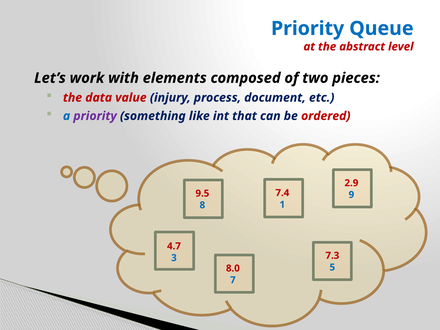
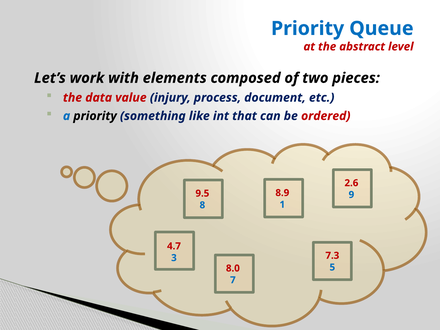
priority at (95, 116) colour: purple -> black
2.9: 2.9 -> 2.6
7.4: 7.4 -> 8.9
